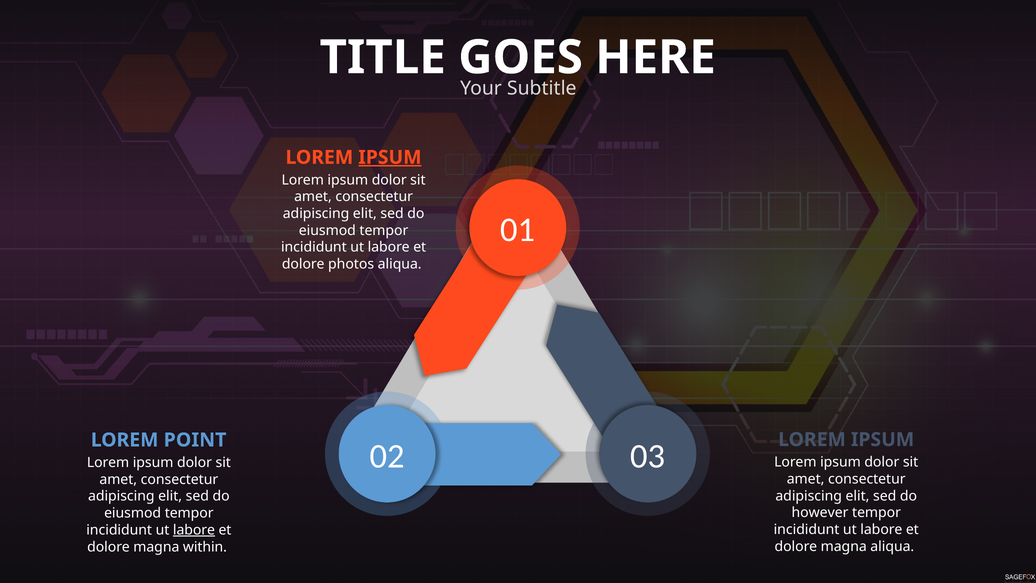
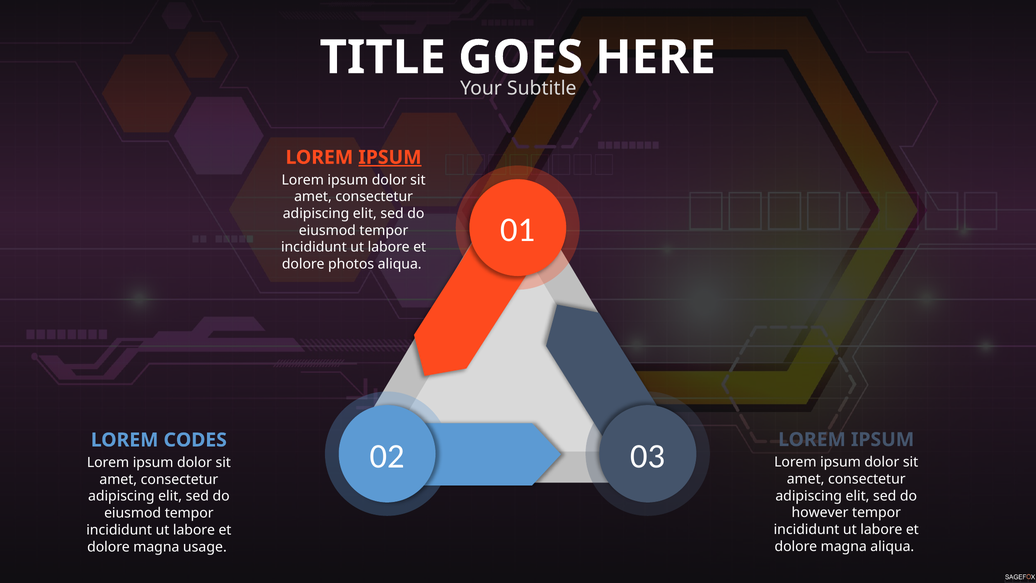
POINT: POINT -> CODES
labore at (194, 530) underline: present -> none
within: within -> usage
